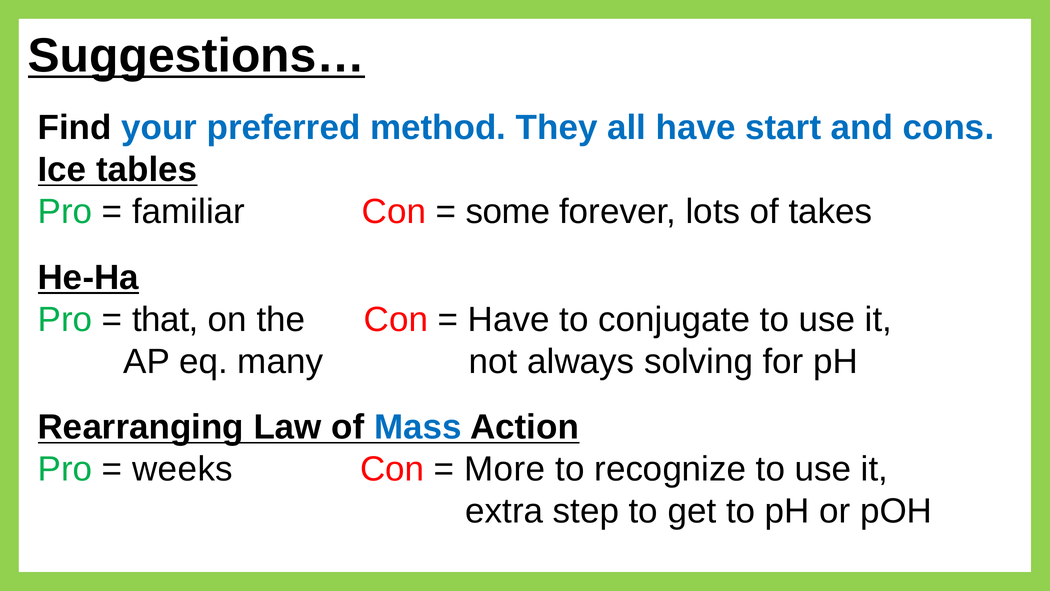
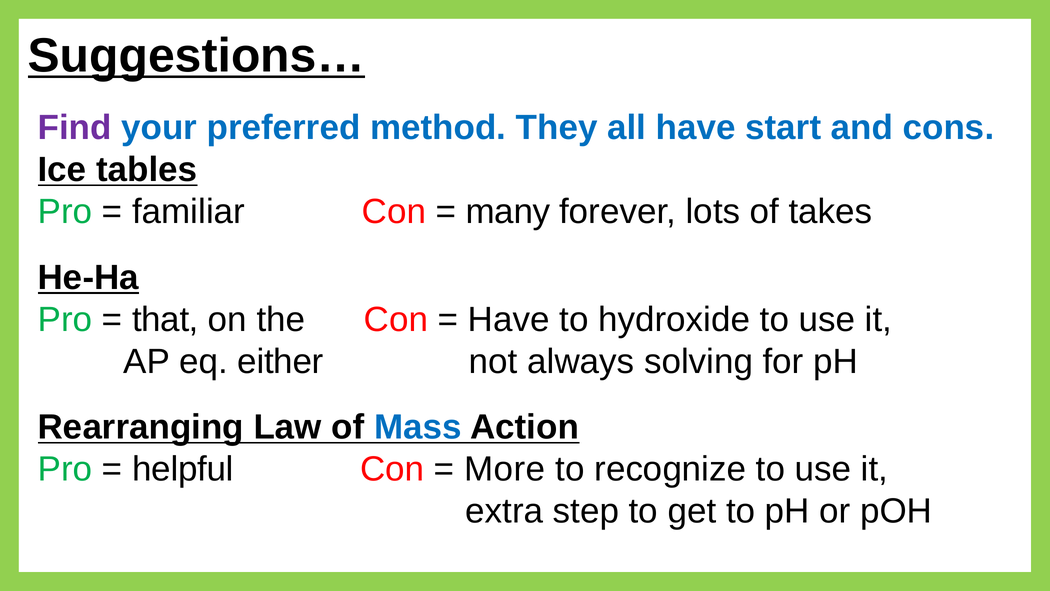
Find colour: black -> purple
some: some -> many
conjugate: conjugate -> hydroxide
many: many -> either
weeks: weeks -> helpful
